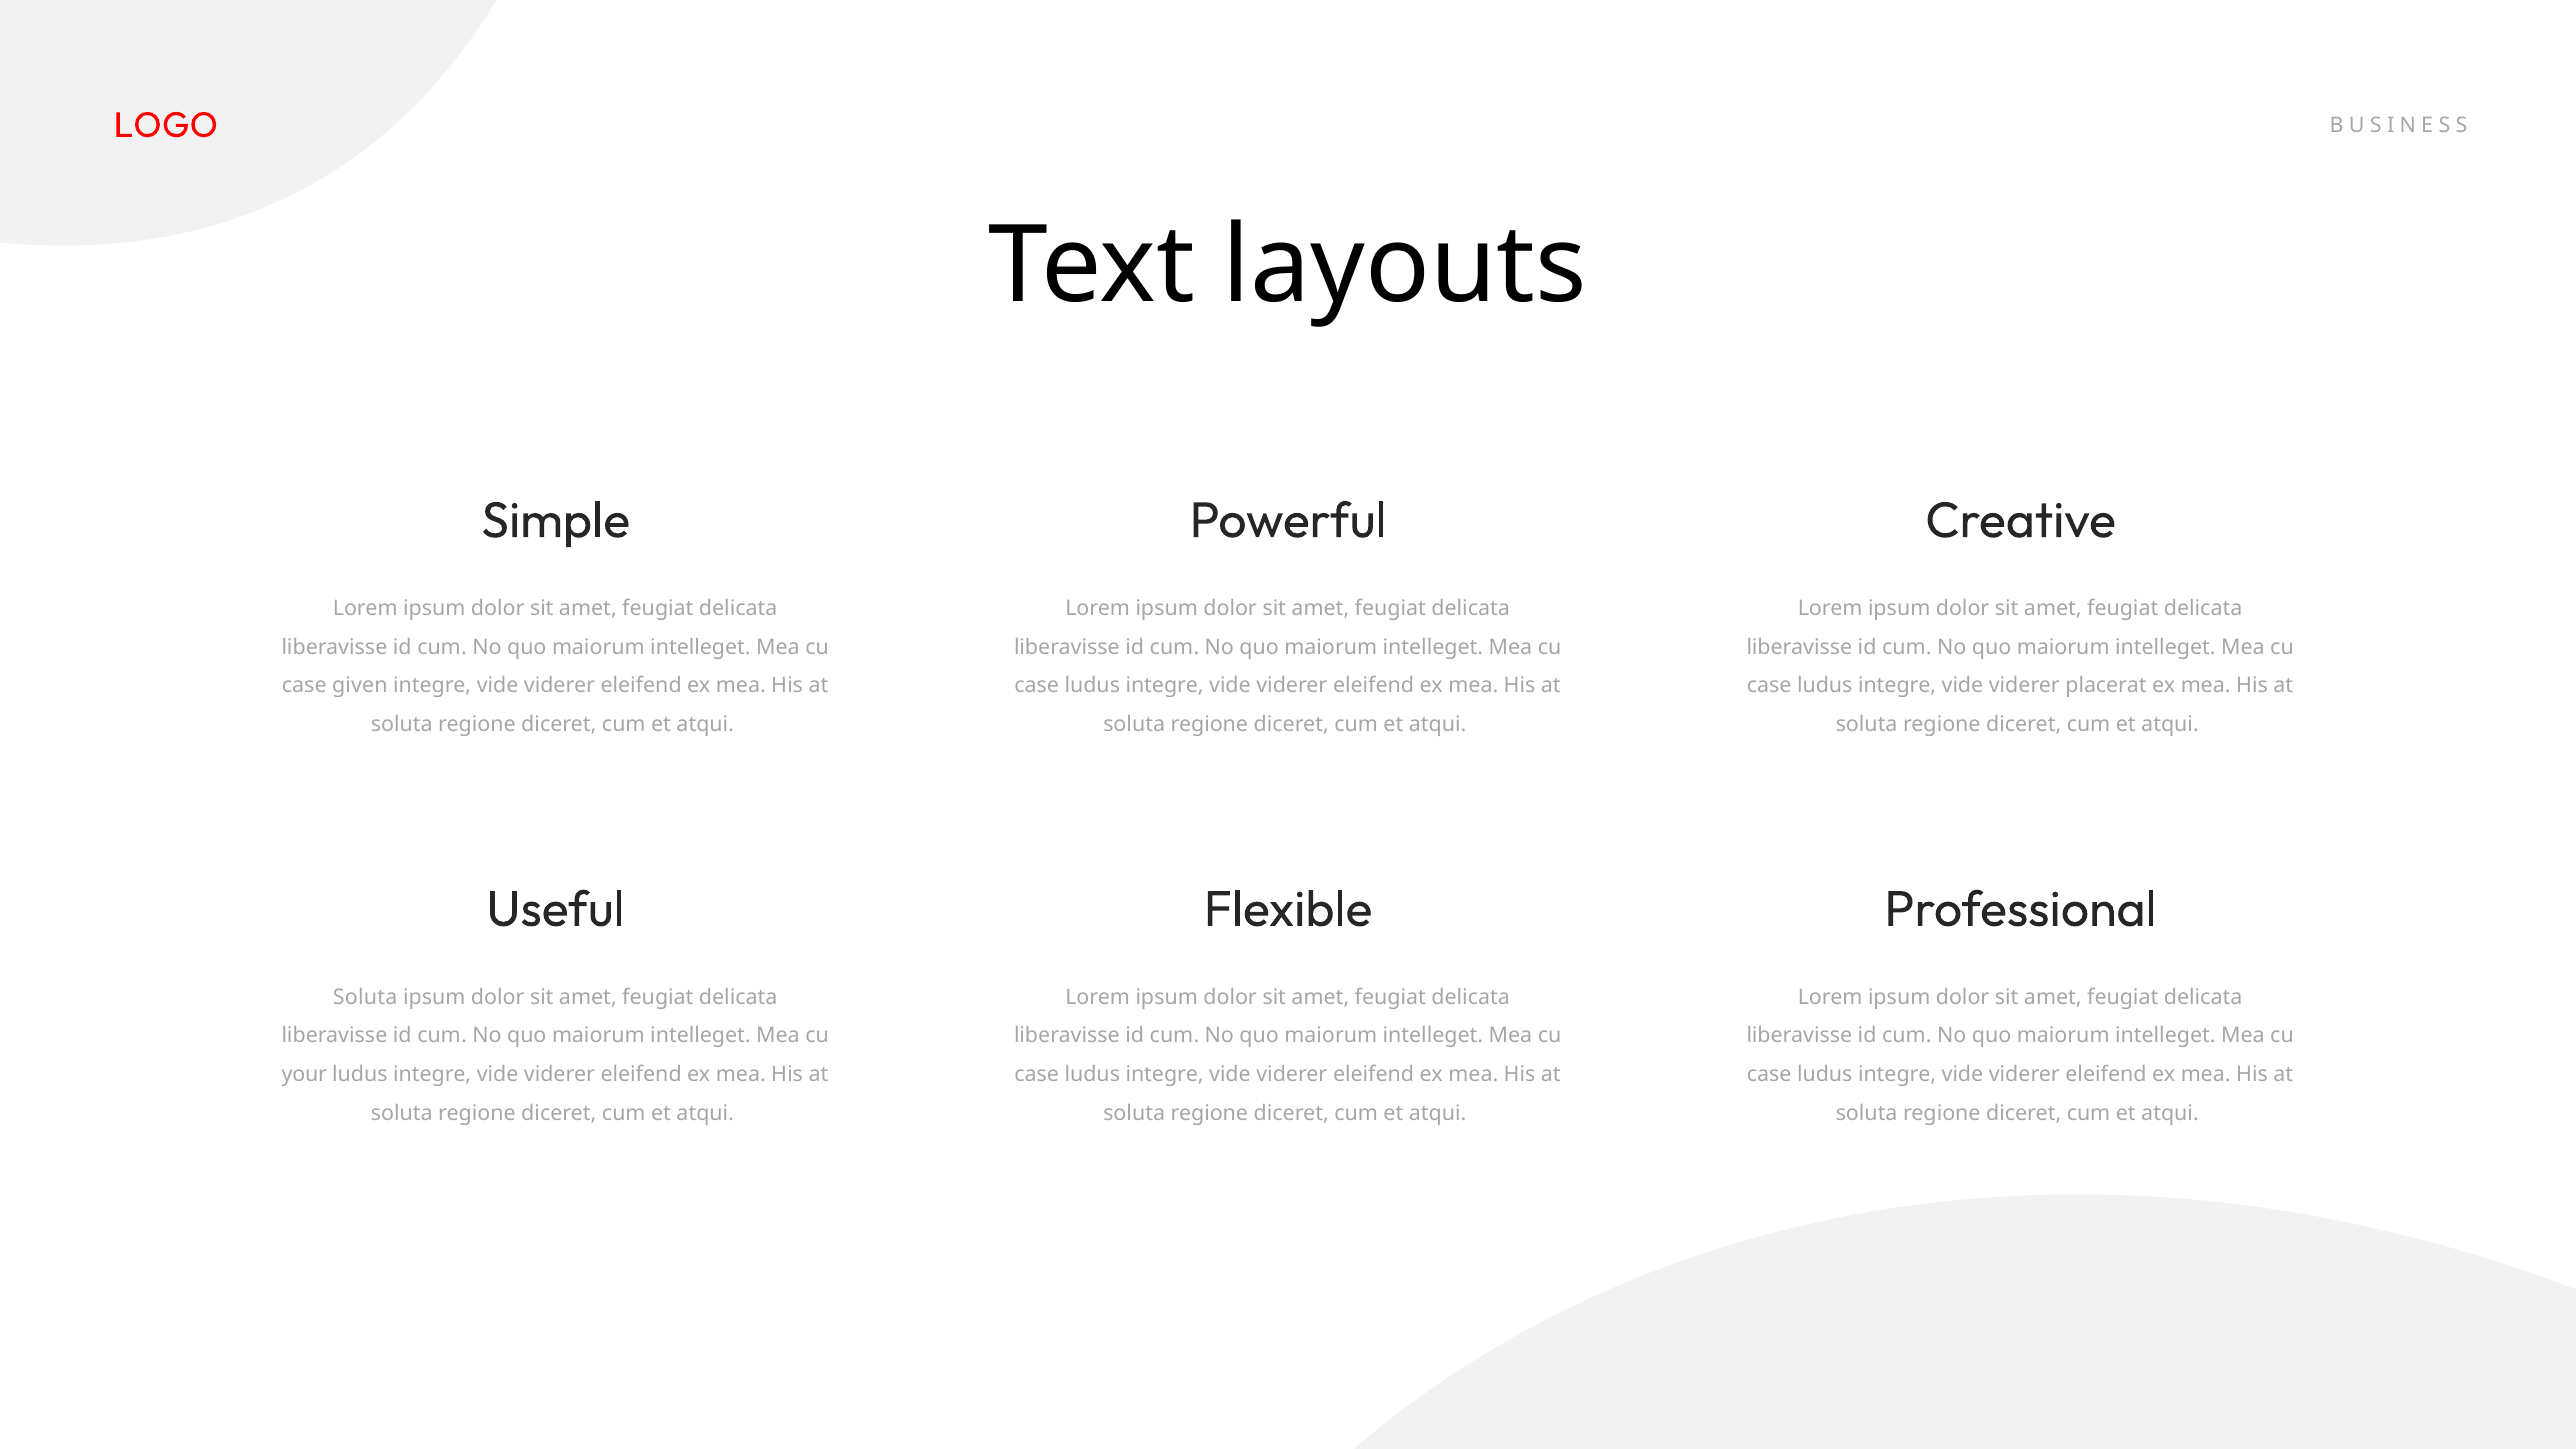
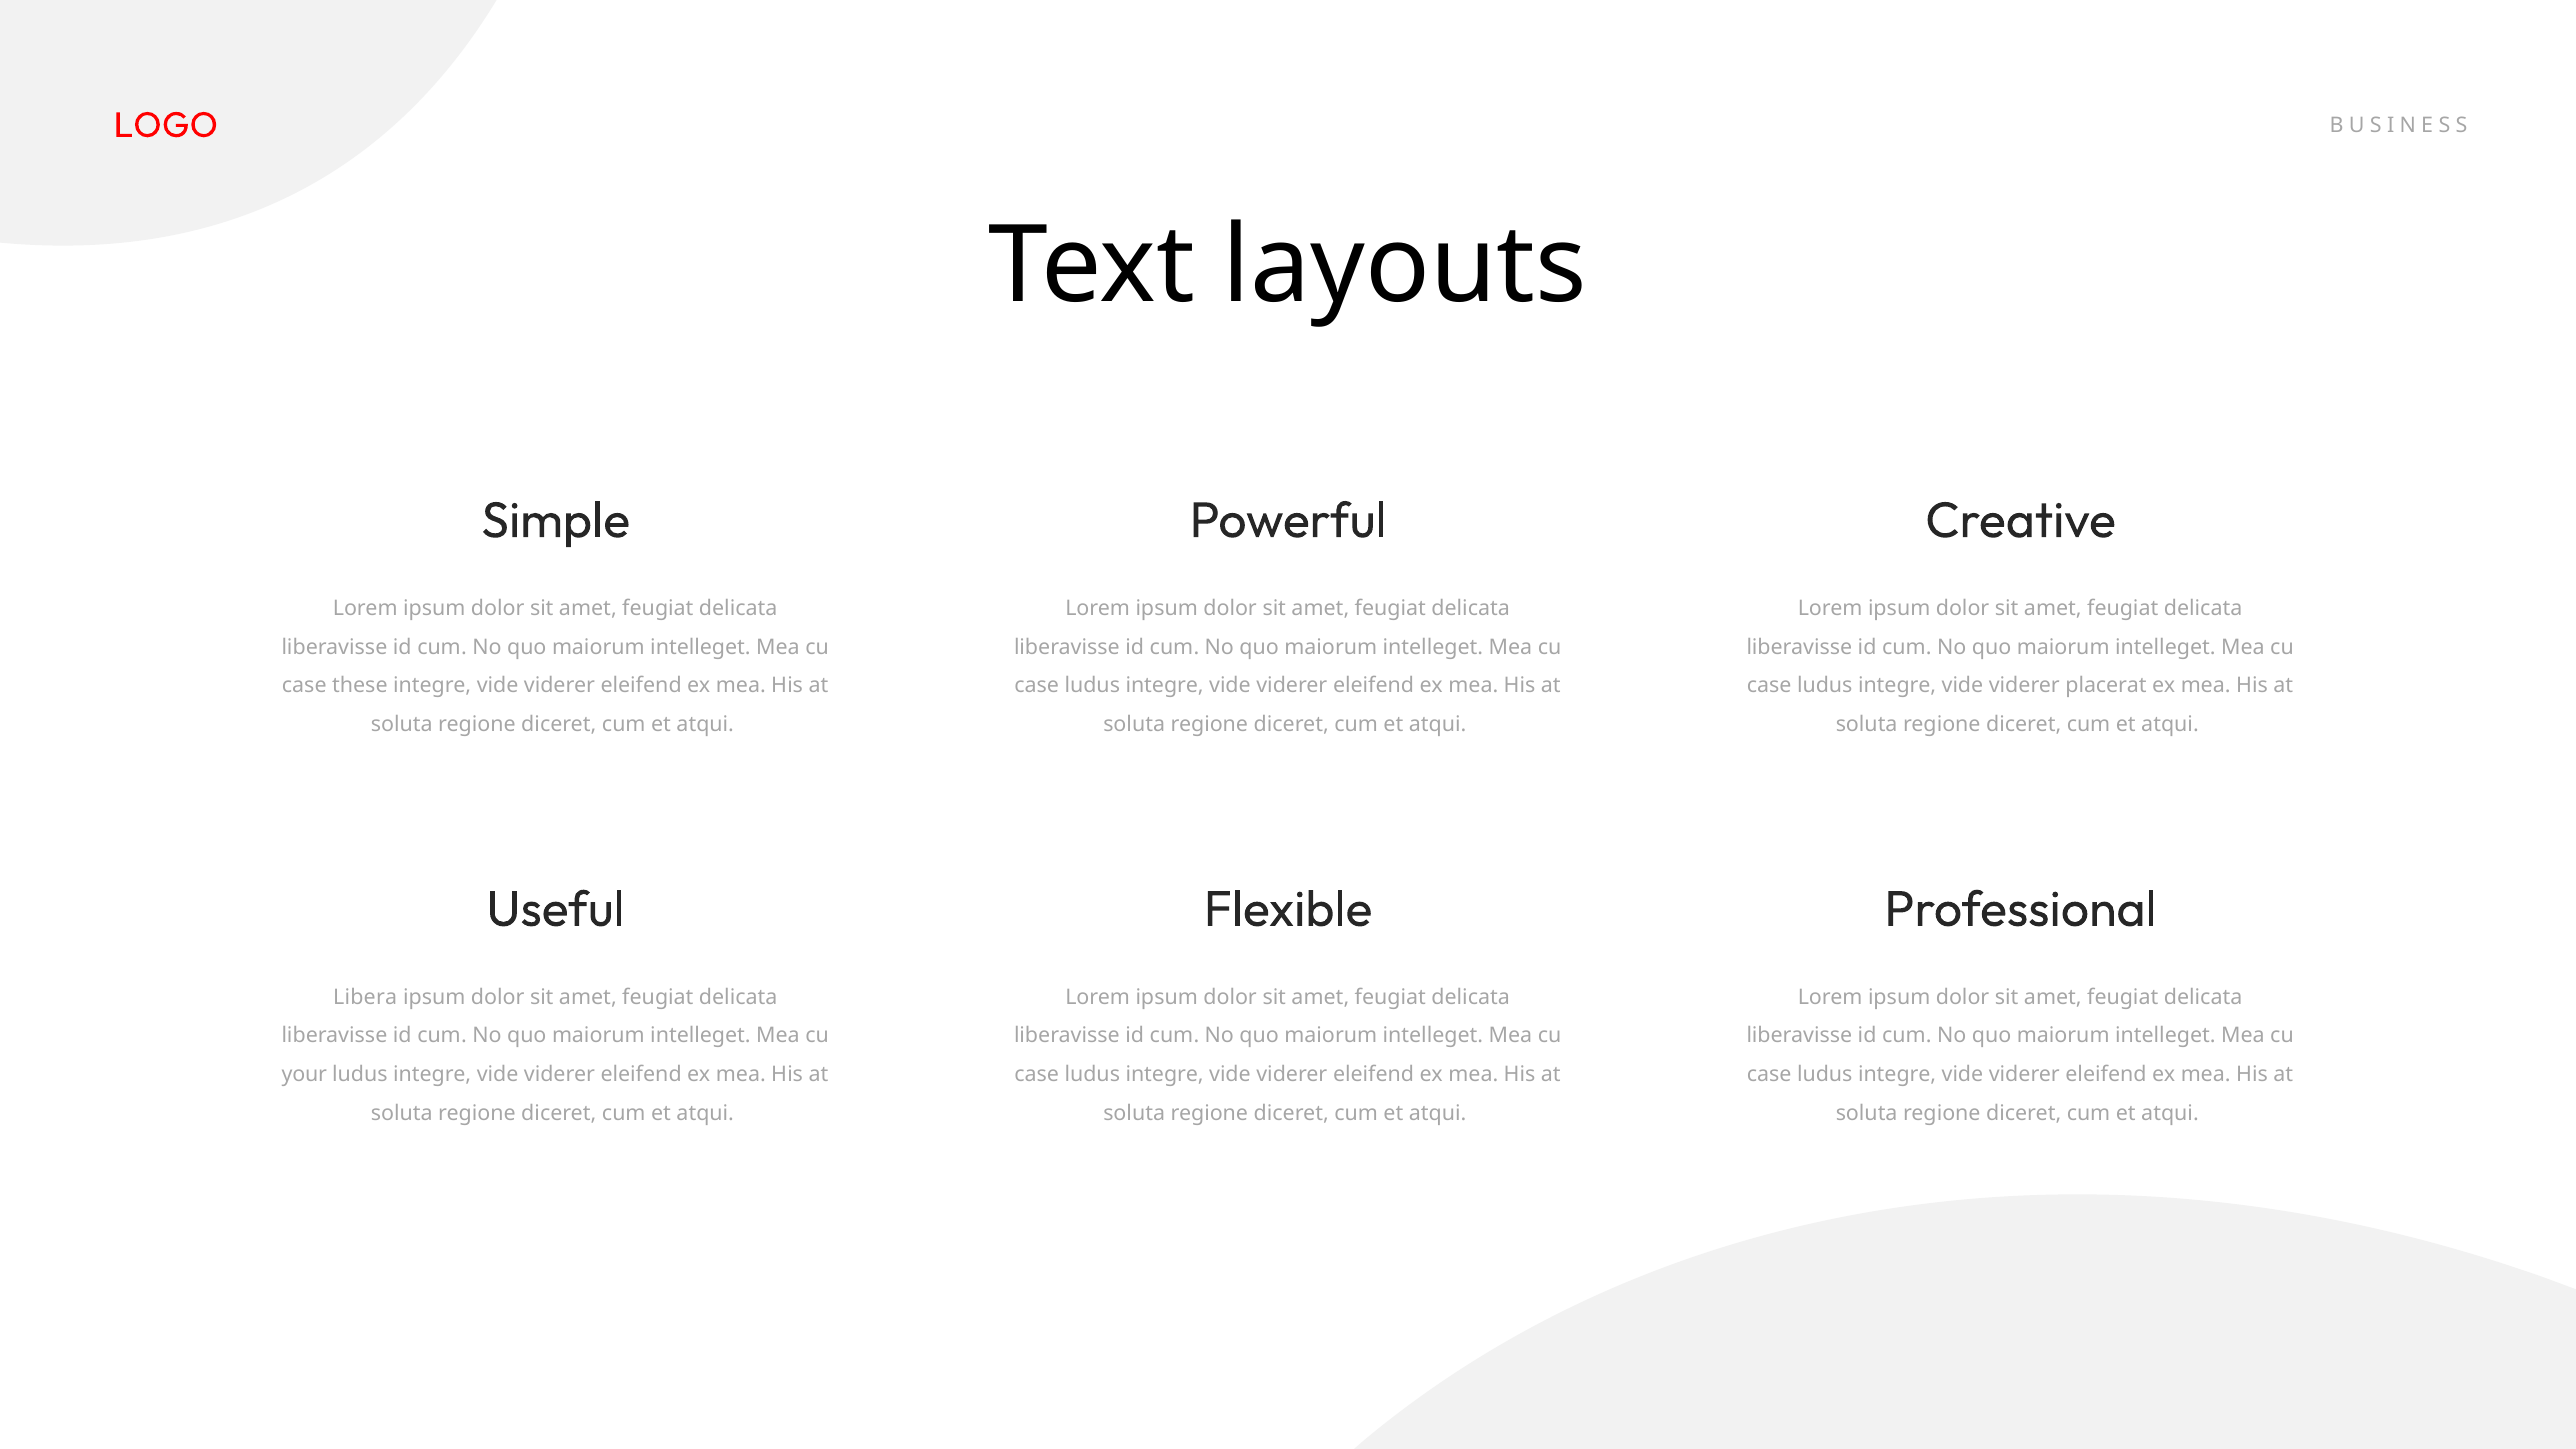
given: given -> these
Soluta at (365, 997): Soluta -> Libera
